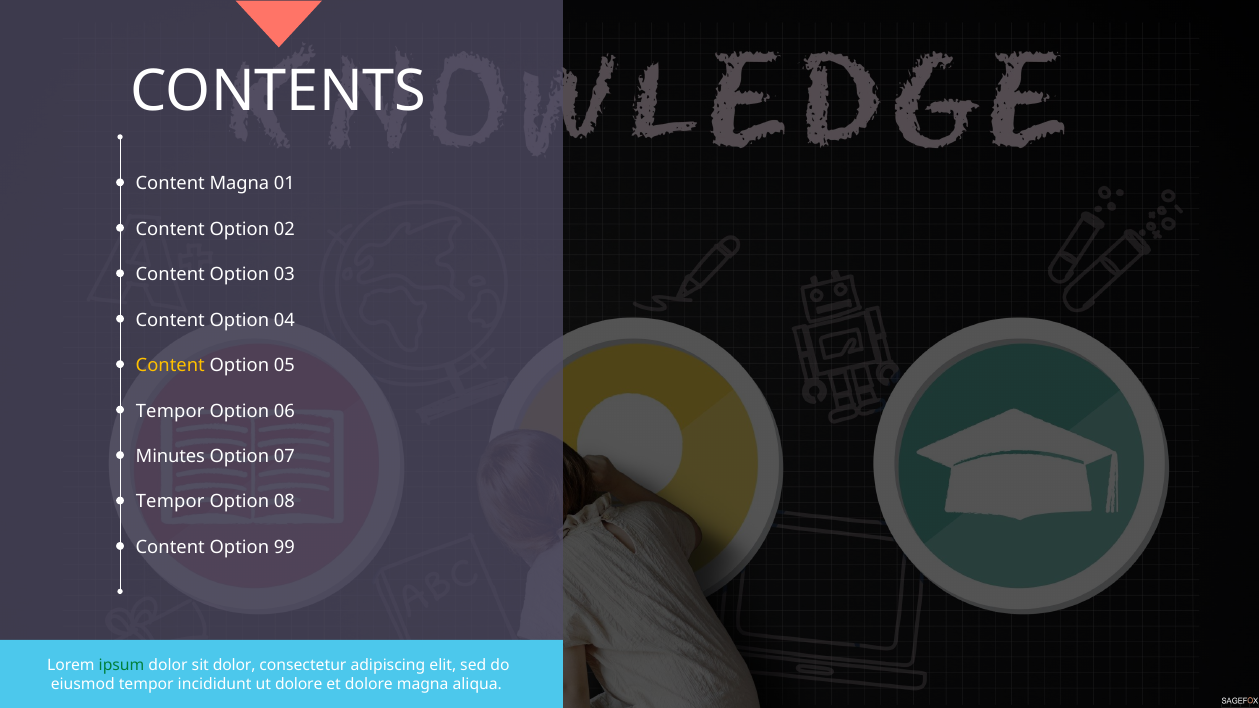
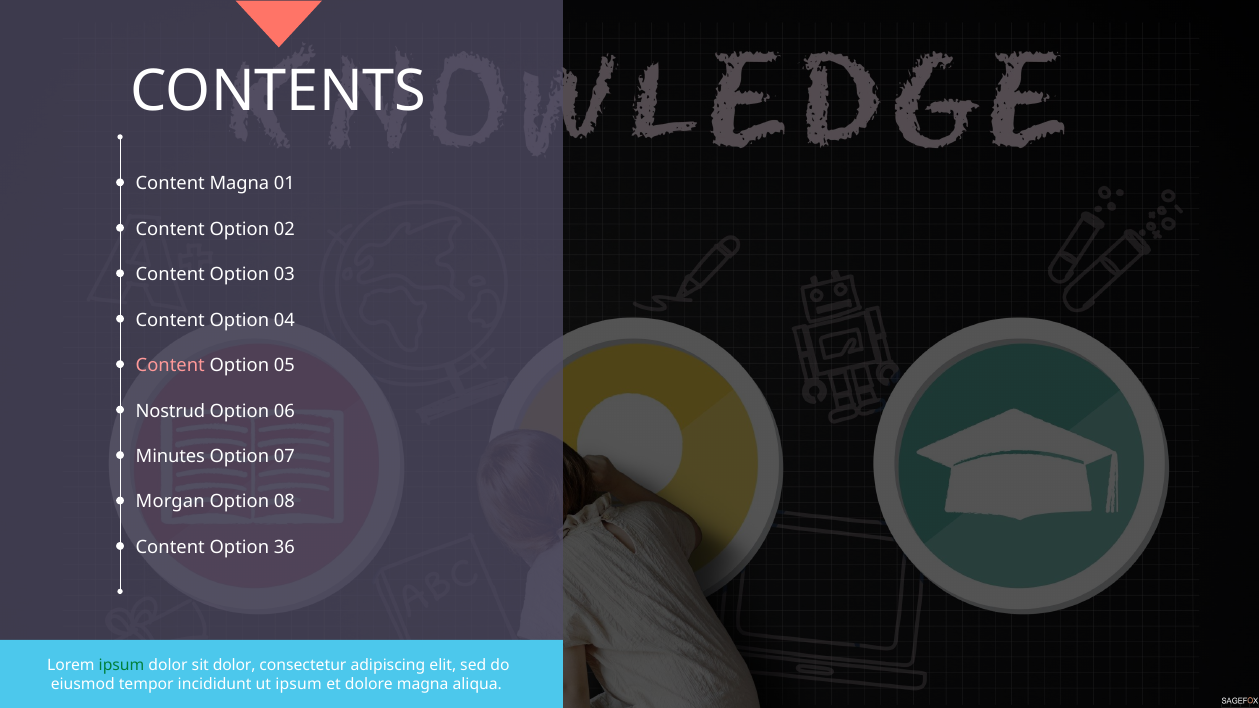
Content at (170, 366) colour: yellow -> pink
Tempor at (170, 411): Tempor -> Nostrud
Tempor at (170, 502): Tempor -> Morgan
99: 99 -> 36
ut dolore: dolore -> ipsum
